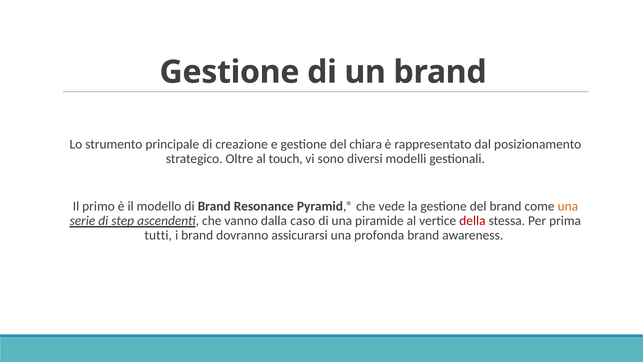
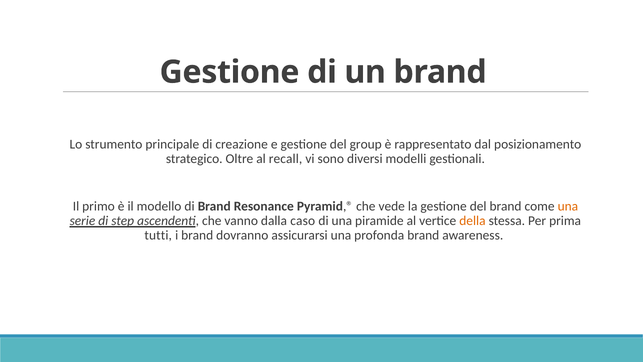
chiara: chiara -> group
touch: touch -> recall
della colour: red -> orange
